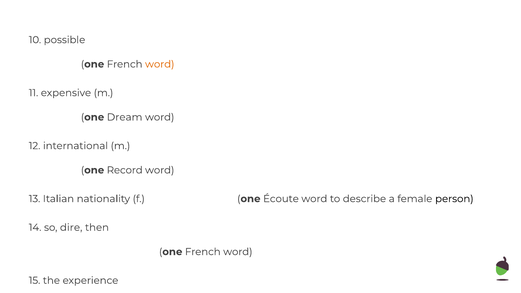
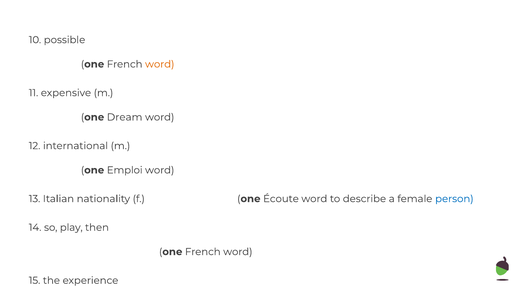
Record: Record -> Emploi
person colour: black -> blue
dire: dire -> play
